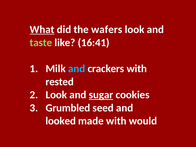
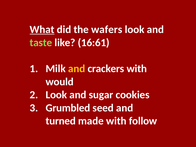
16:41: 16:41 -> 16:61
and at (77, 69) colour: light blue -> yellow
rested: rested -> would
sugar underline: present -> none
looked: looked -> turned
would: would -> follow
